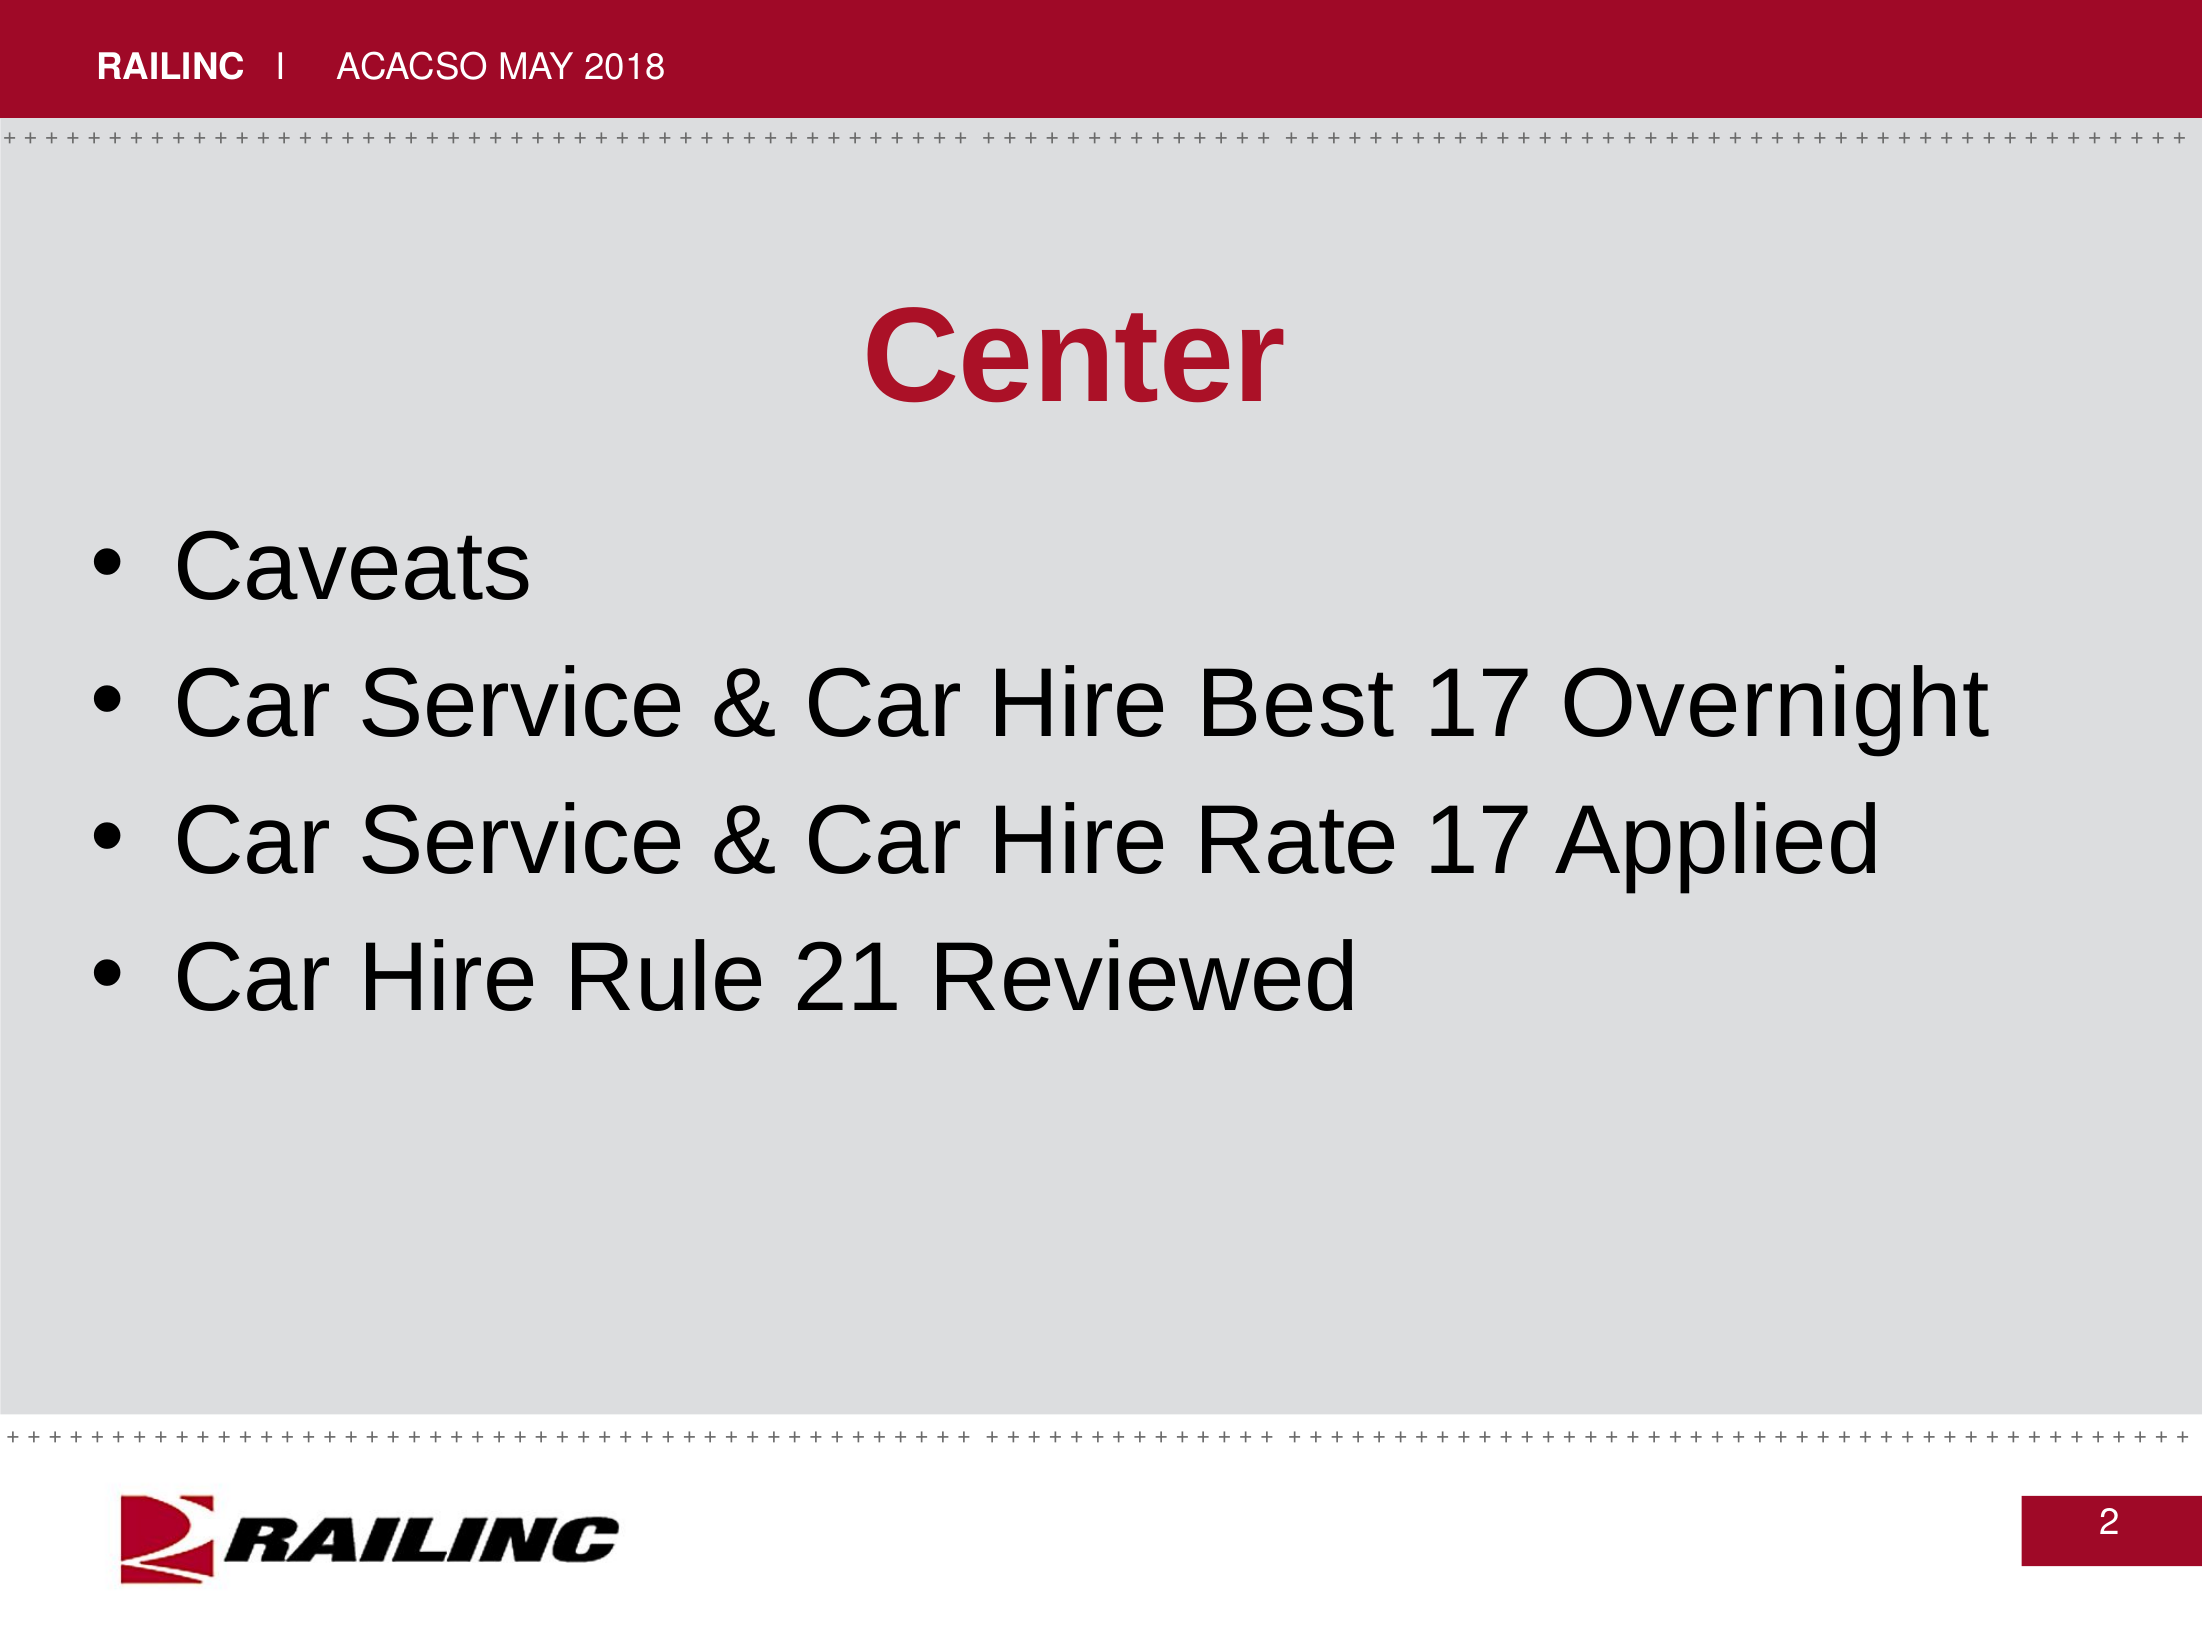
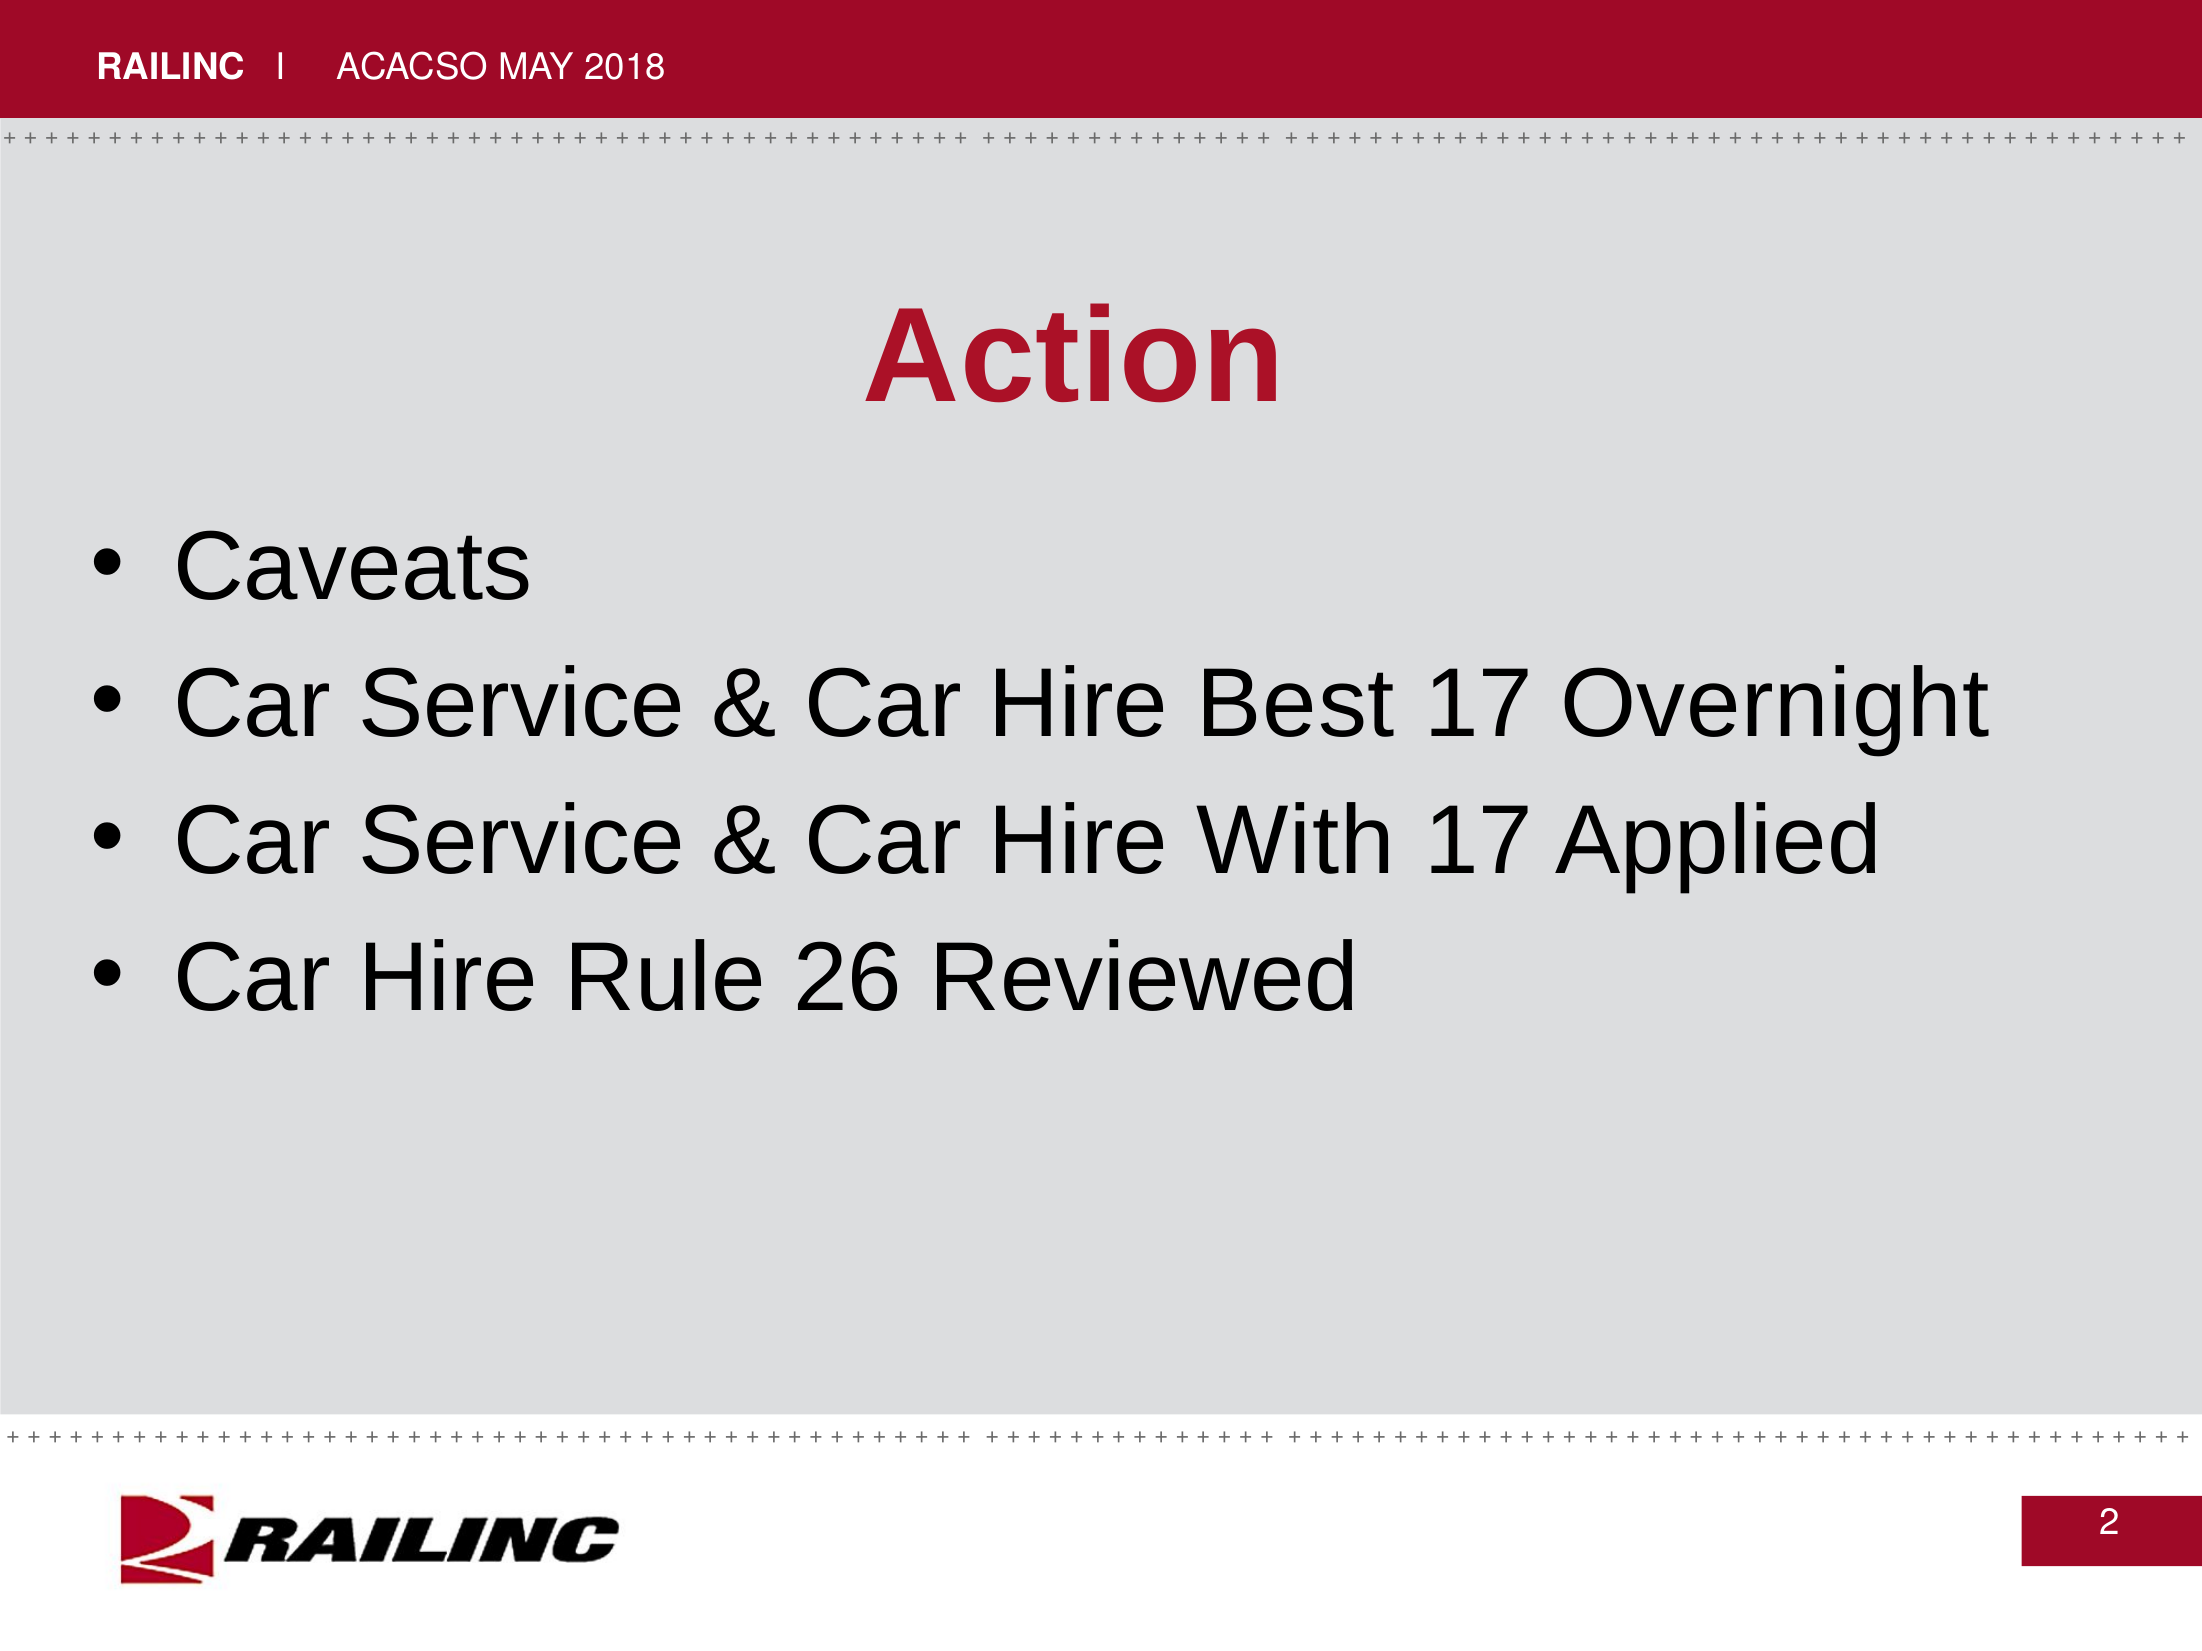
Center: Center -> Action
Rate: Rate -> With
21: 21 -> 26
